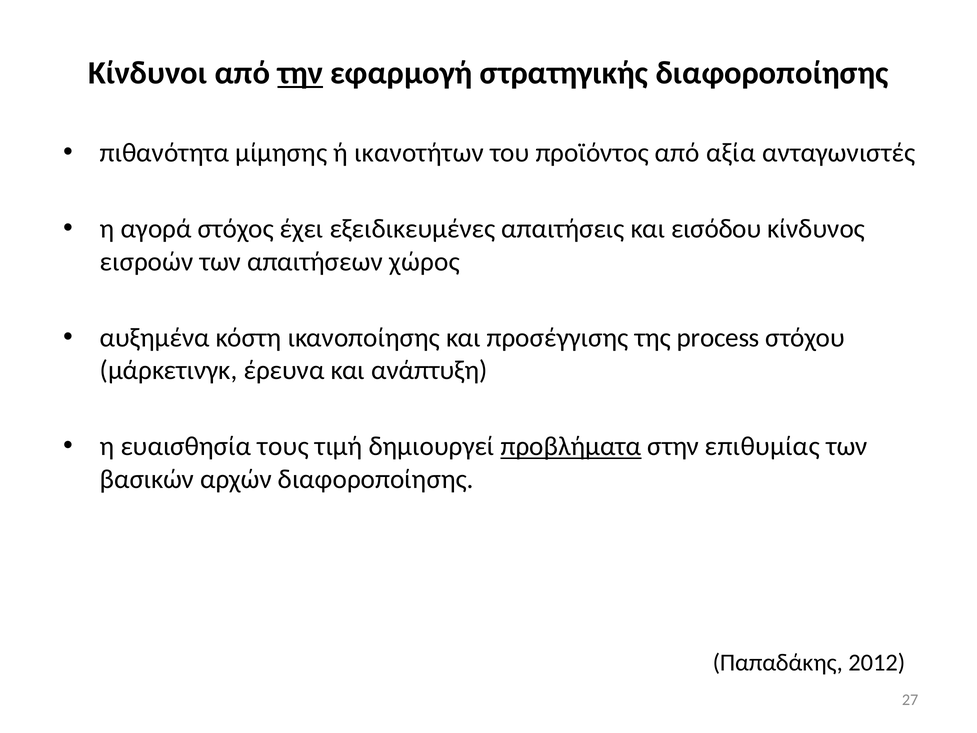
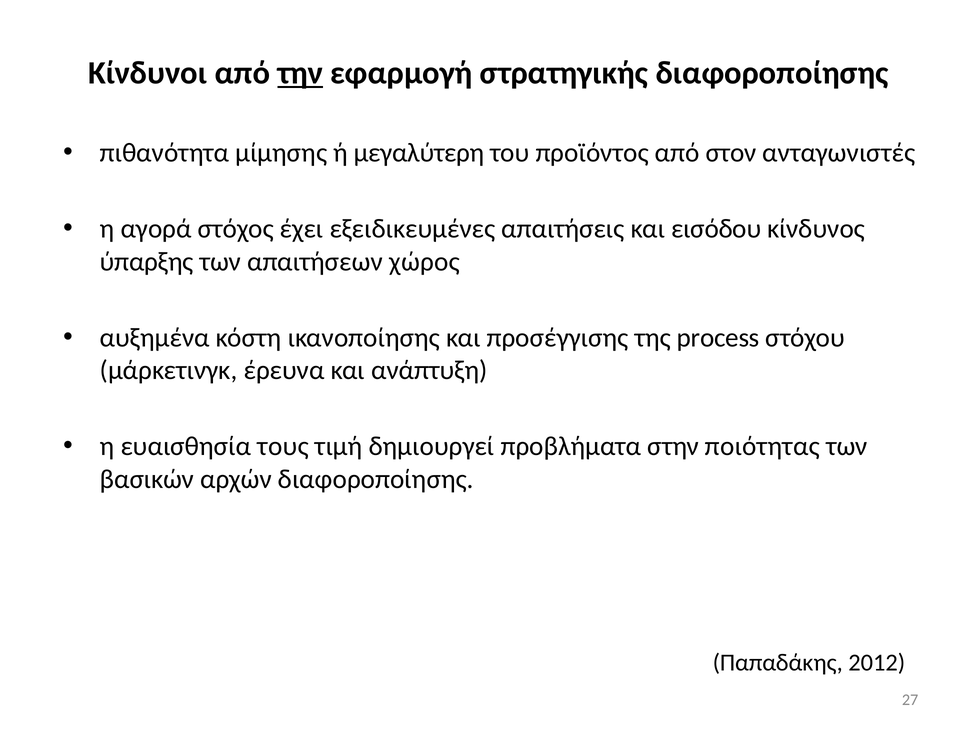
ικανοτήτων: ικανοτήτων -> μεγαλύτερη
αξία: αξία -> στον
εισροών: εισροών -> ύπαρξης
προβλήματα underline: present -> none
επιθυμίας: επιθυμίας -> ποιότητας
